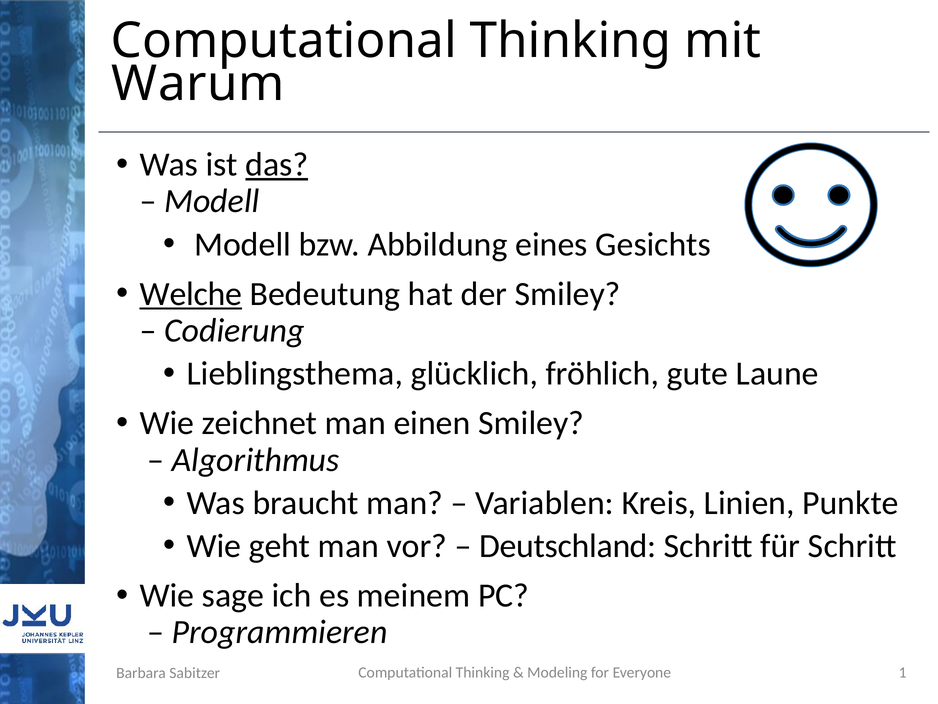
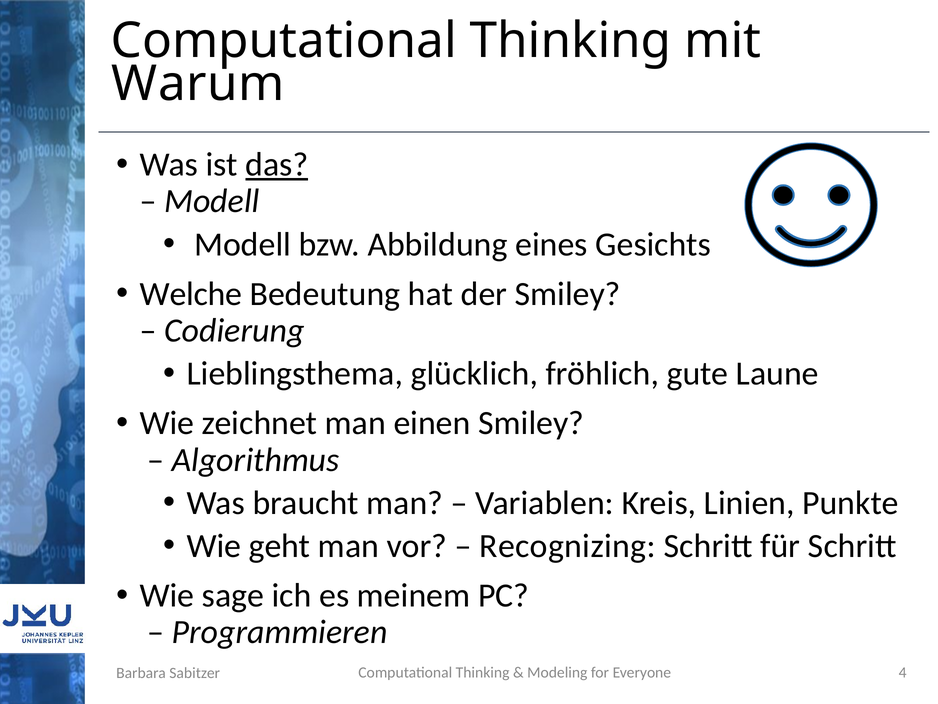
Welche underline: present -> none
Deutschland: Deutschland -> Recognizing
1: 1 -> 4
